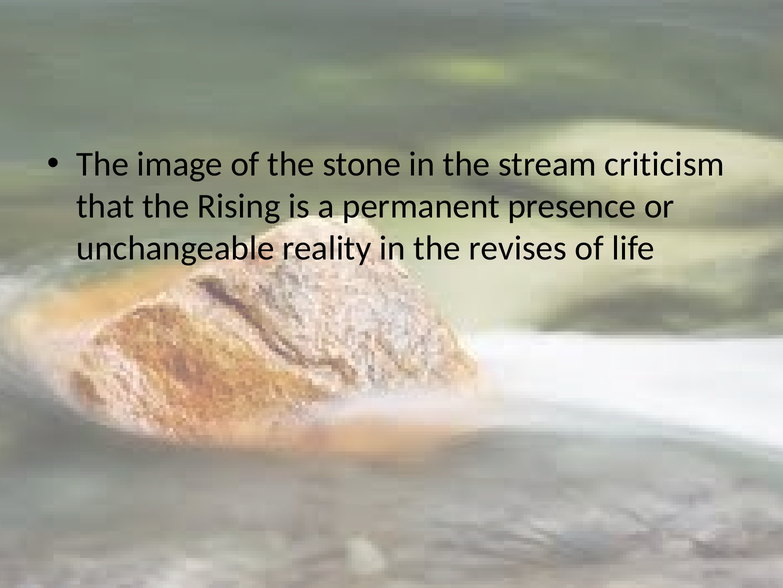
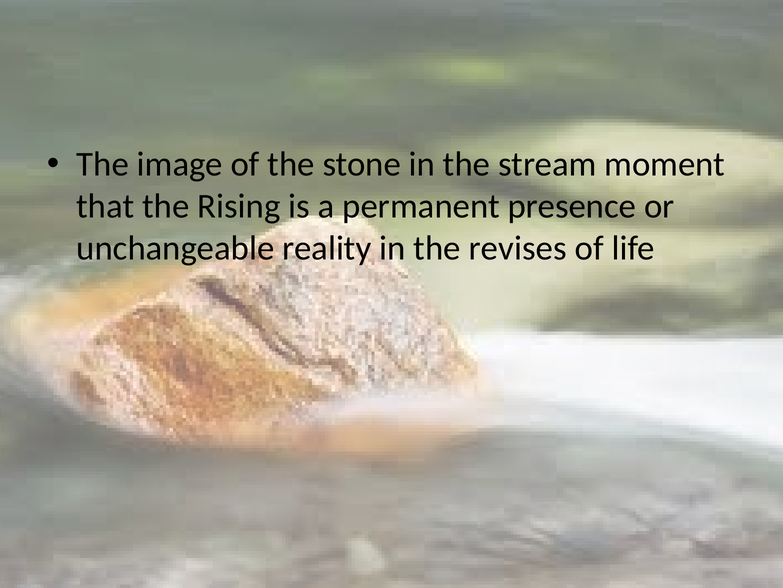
criticism: criticism -> moment
